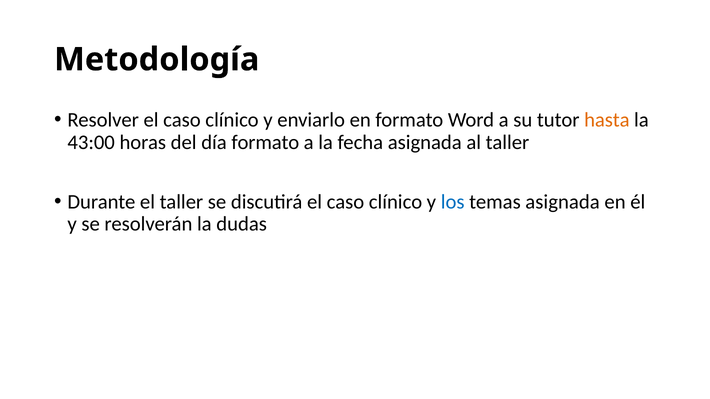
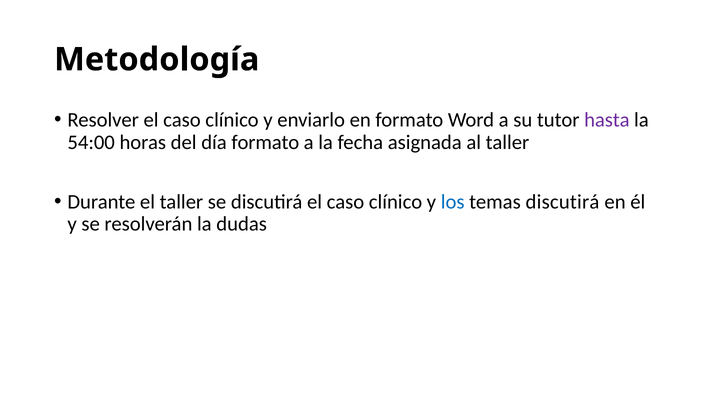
hasta colour: orange -> purple
43:00: 43:00 -> 54:00
temas asignada: asignada -> discutirá
